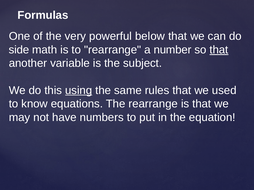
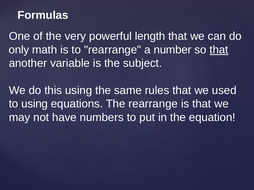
below: below -> length
side: side -> only
using at (79, 91) underline: present -> none
to know: know -> using
